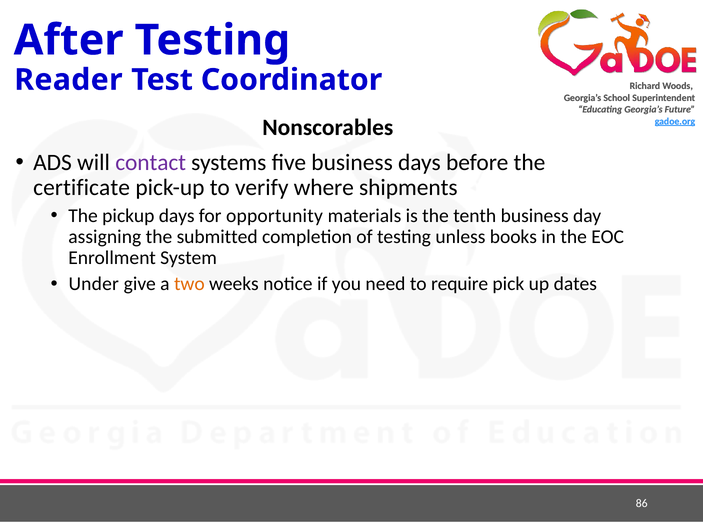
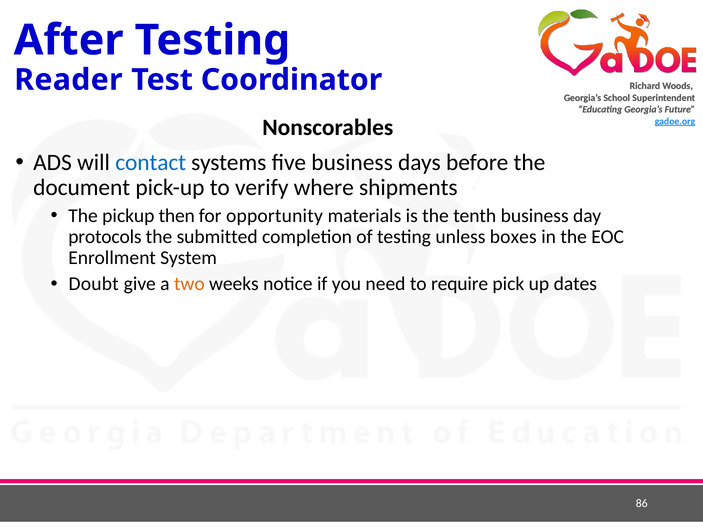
contact colour: purple -> blue
certificate: certificate -> document
pickup days: days -> then
assigning: assigning -> protocols
books: books -> boxes
Under: Under -> Doubt
